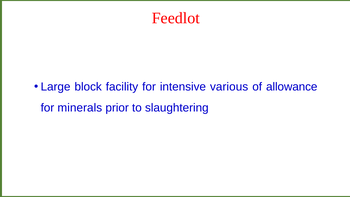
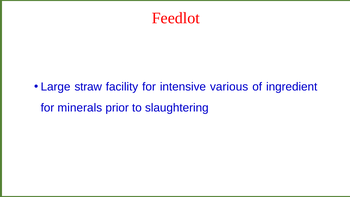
block: block -> straw
allowance: allowance -> ingredient
